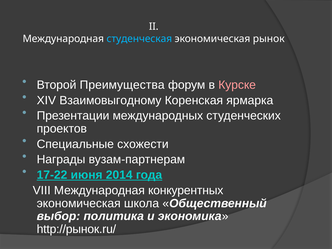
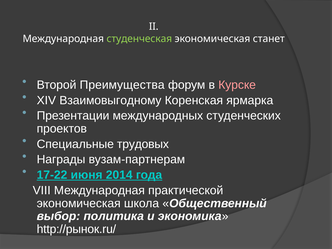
студенческая colour: light blue -> light green
рынок: рынок -> станет
схожести: схожести -> трудовых
конкурентных: конкурентных -> практической
